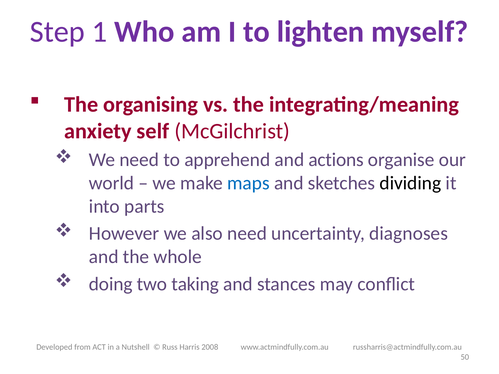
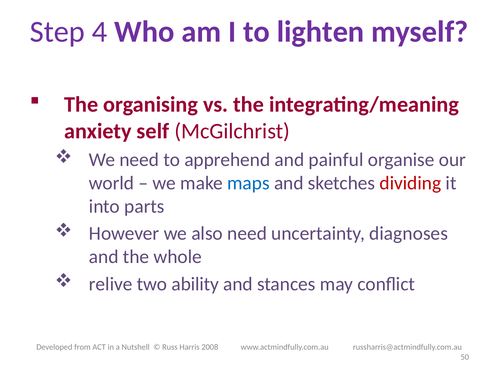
1: 1 -> 4
actions: actions -> painful
dividing colour: black -> red
doing: doing -> relive
taking: taking -> ability
